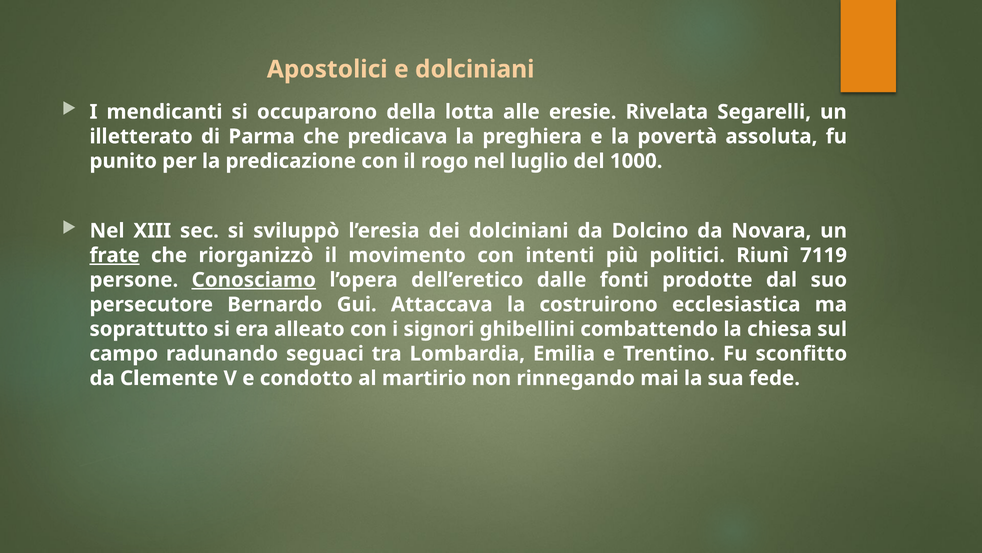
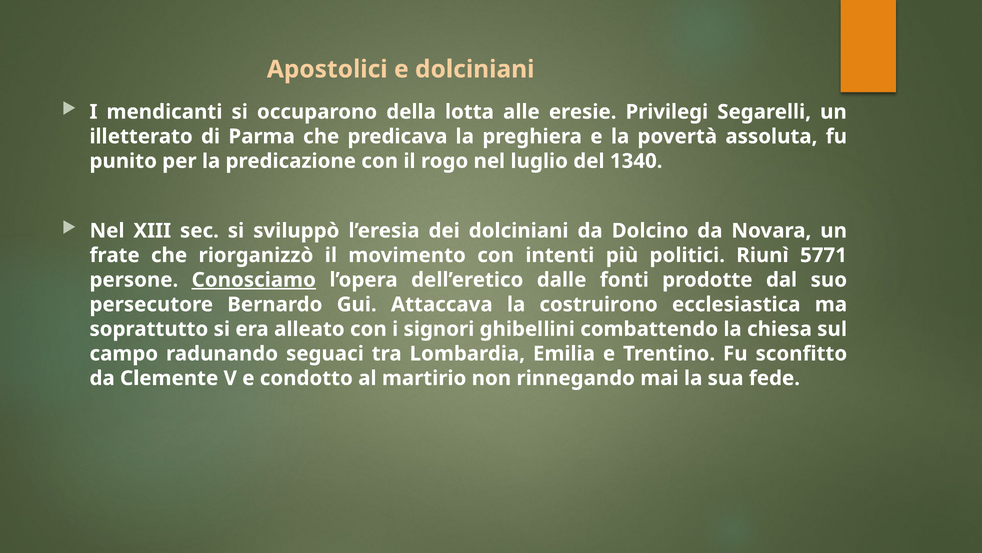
Rivelata: Rivelata -> Privilegi
1000: 1000 -> 1340
frate underline: present -> none
7119: 7119 -> 5771
